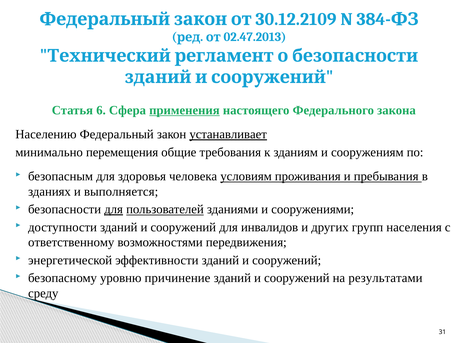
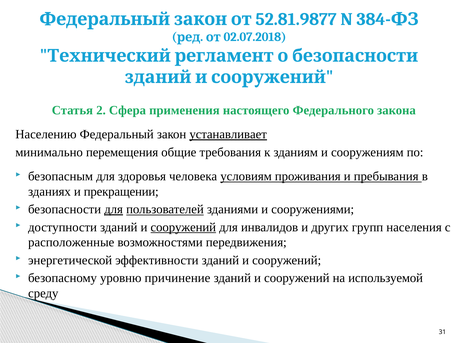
30.12.2109: 30.12.2109 -> 52.81.9877
02.47.2013: 02.47.2013 -> 02.07.2018
6: 6 -> 2
применения underline: present -> none
выполняется: выполняется -> прекращении
сооружений at (183, 227) underline: none -> present
ответственному: ответственному -> расположенные
результатами: результатами -> используемой
